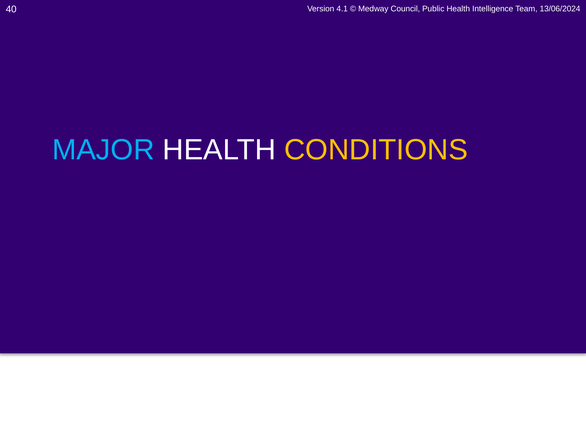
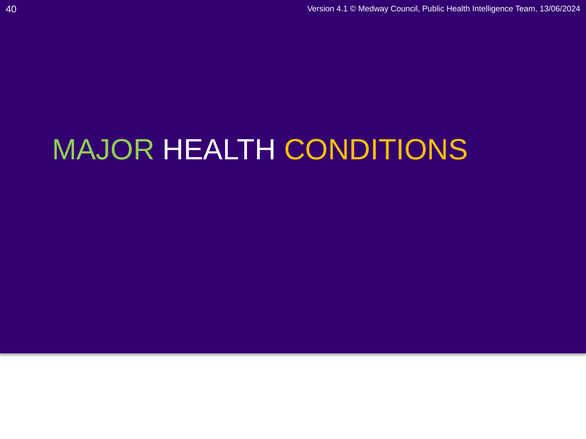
MAJOR colour: light blue -> light green
